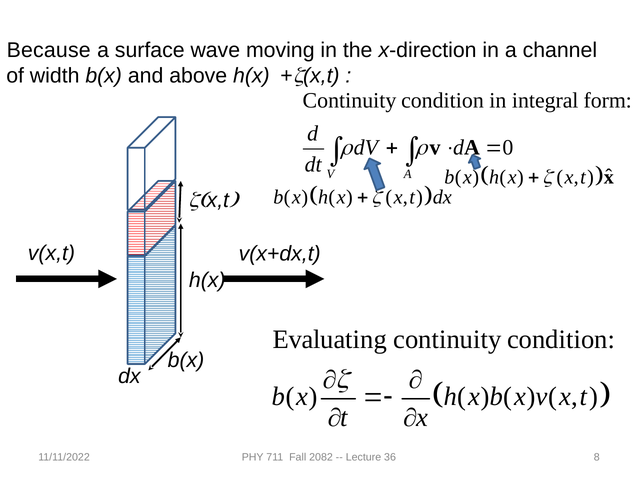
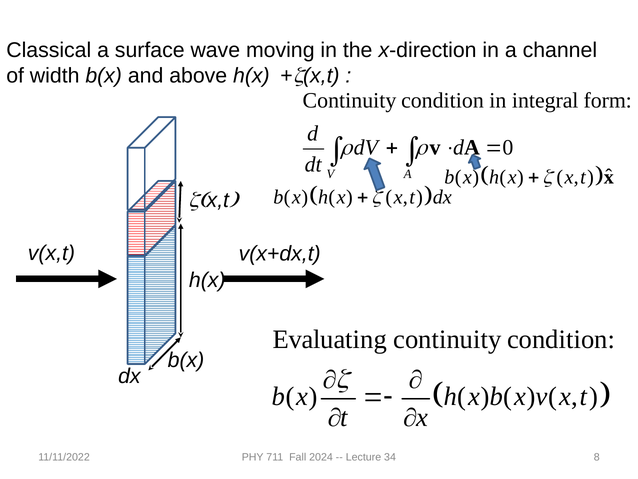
Because: Because -> Classical
2082: 2082 -> 2024
36: 36 -> 34
